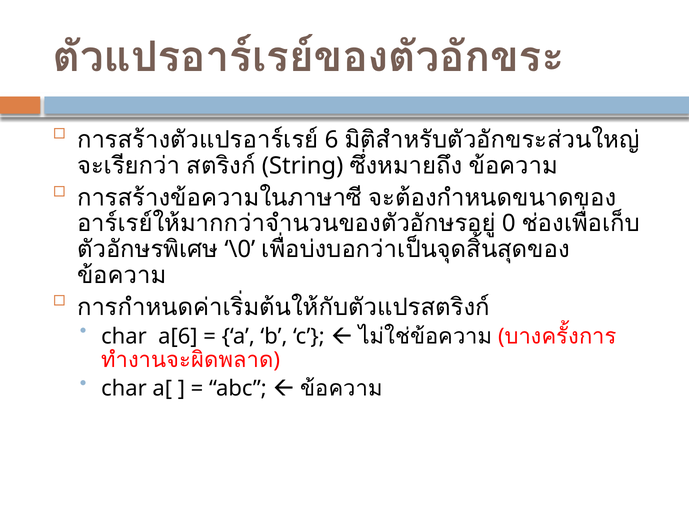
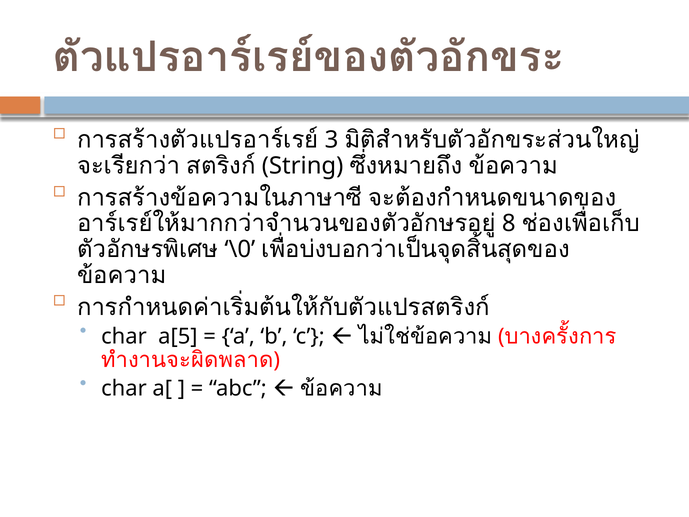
6: 6 -> 3
0: 0 -> 8
a[6: a[6 -> a[5
